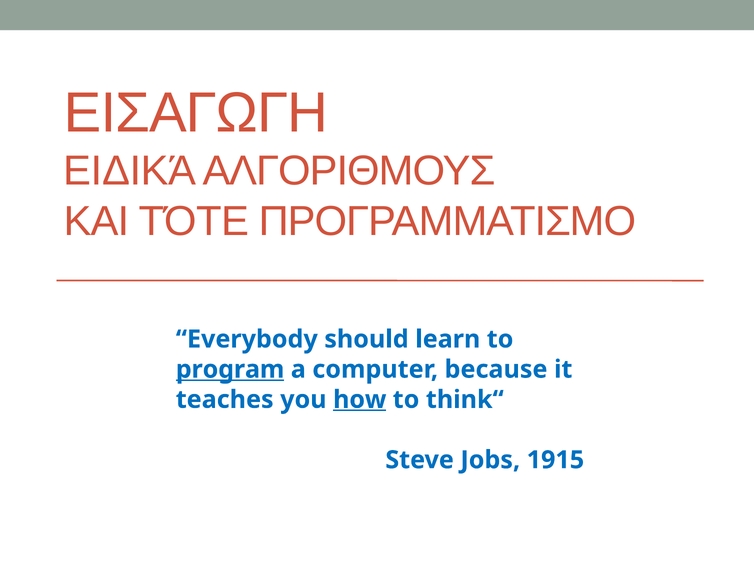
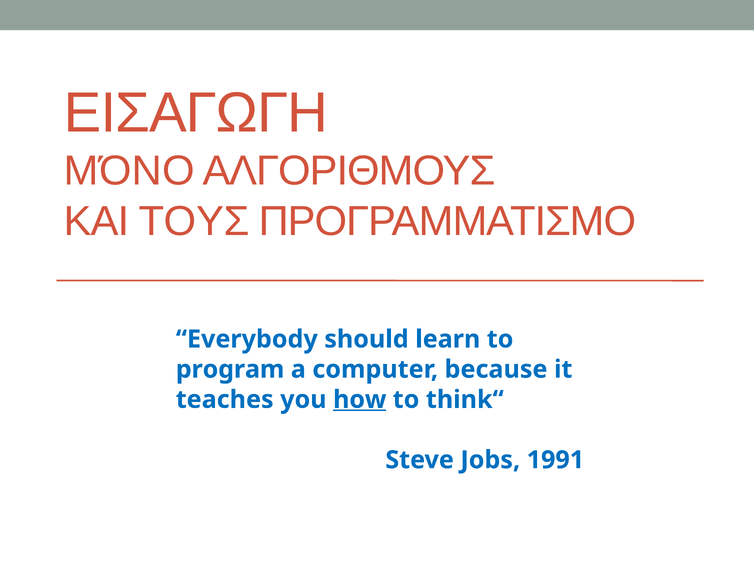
ΕΙΔΙΚΆ: ΕΙΔΙΚΆ -> ΜΌΝΟ
ΤΌΤΕ: ΤΌΤΕ -> ΤΟΥΣ
program underline: present -> none
1915: 1915 -> 1991
